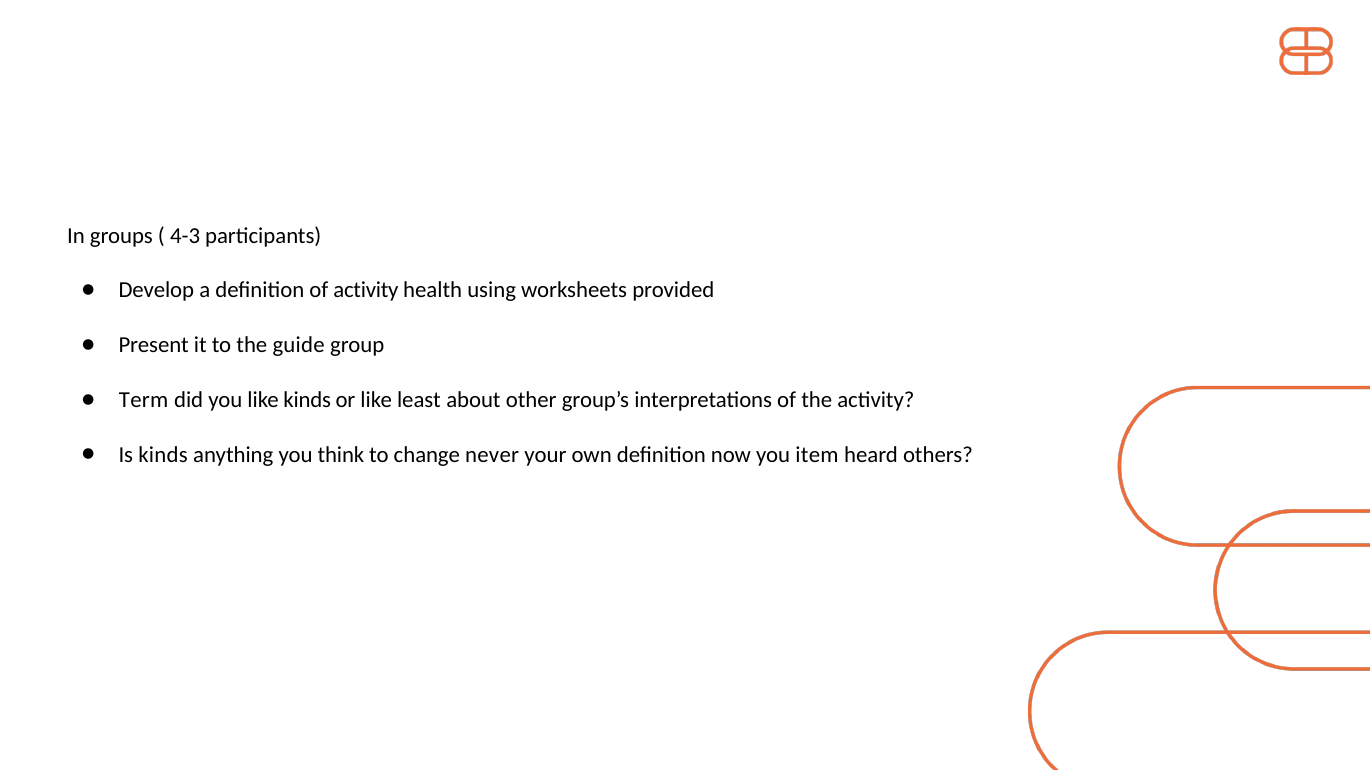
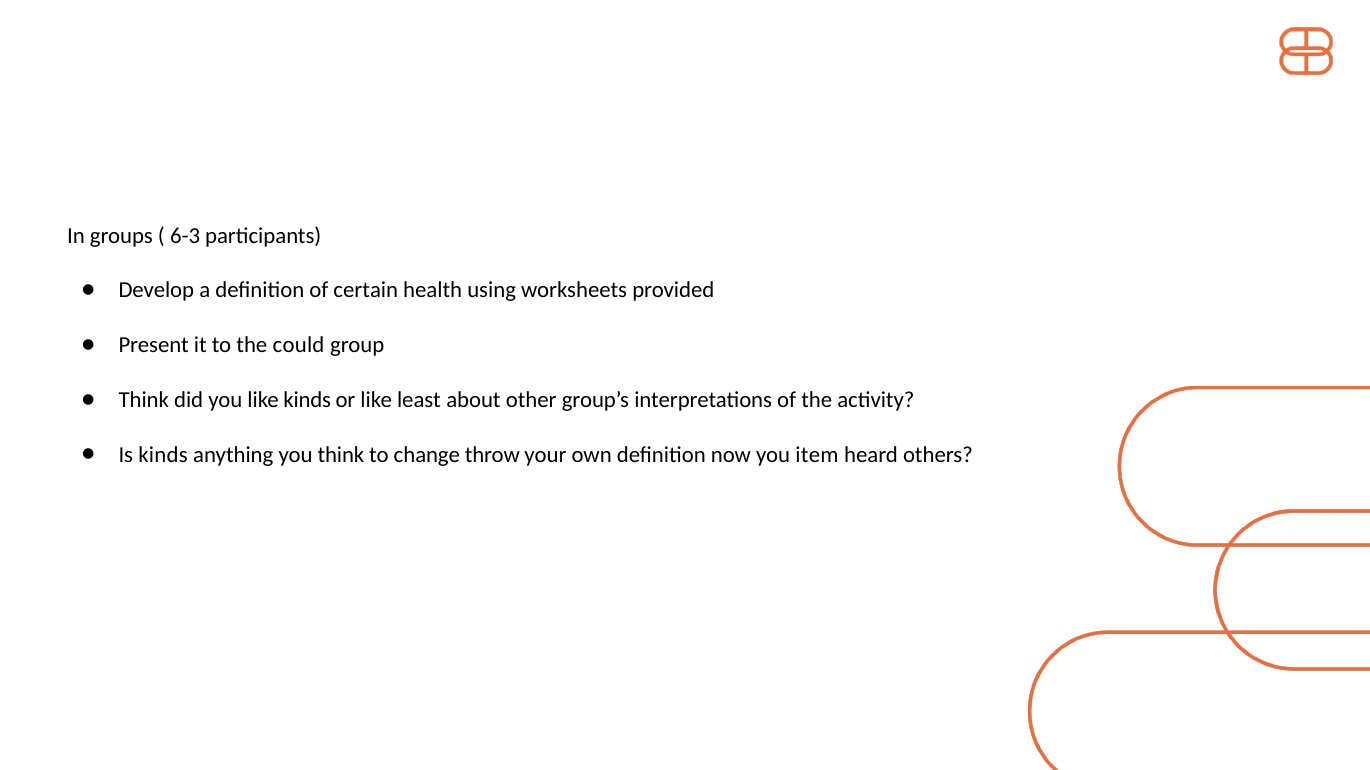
4-3: 4-3 -> 6-3
of activity: activity -> certain
guide: guide -> could
Term at (144, 400): Term -> Think
never: never -> throw
